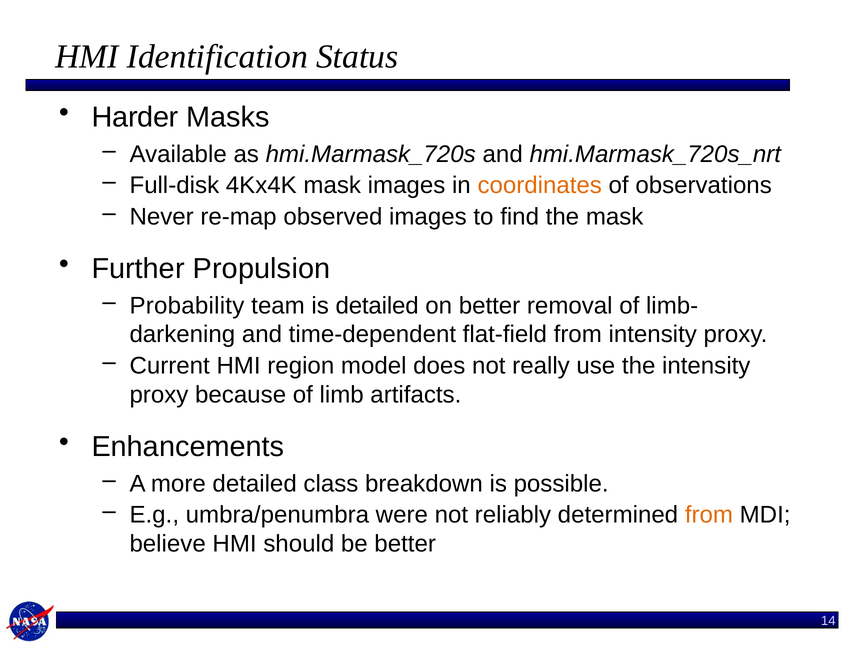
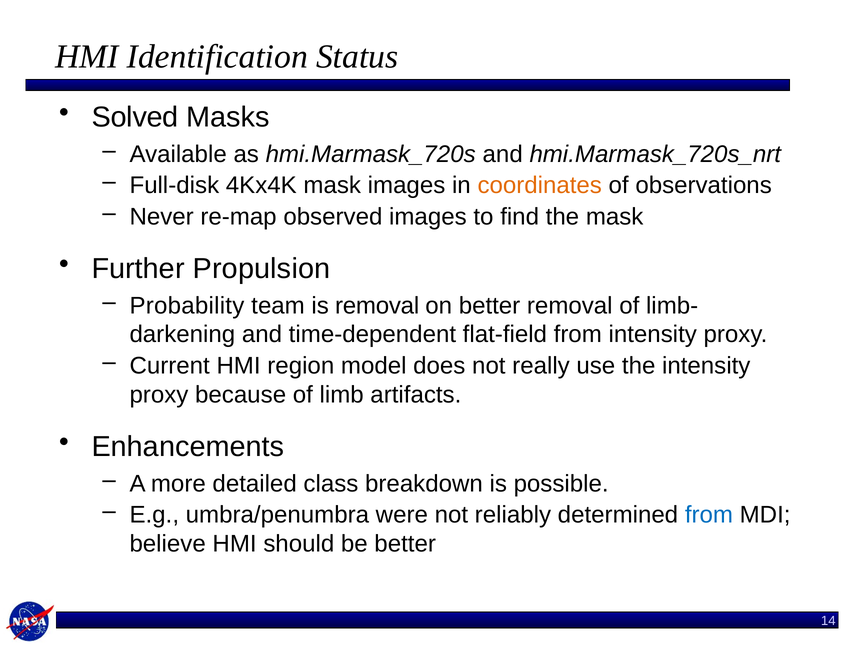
Harder: Harder -> Solved
is detailed: detailed -> removal
from at (709, 515) colour: orange -> blue
